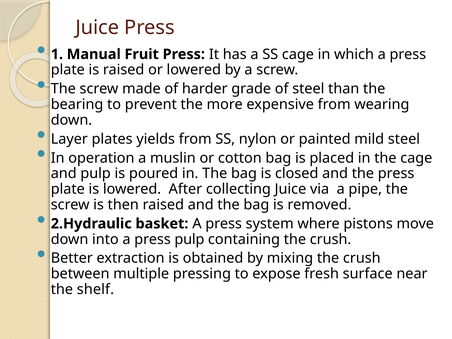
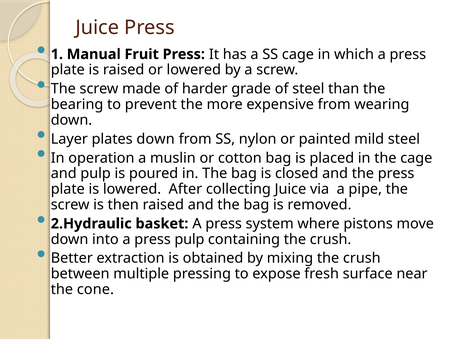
plates yields: yields -> down
shelf: shelf -> cone
